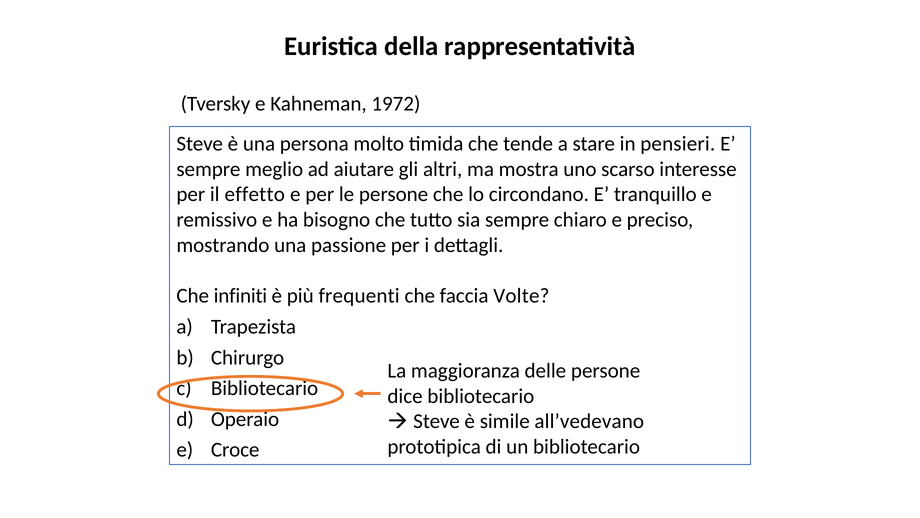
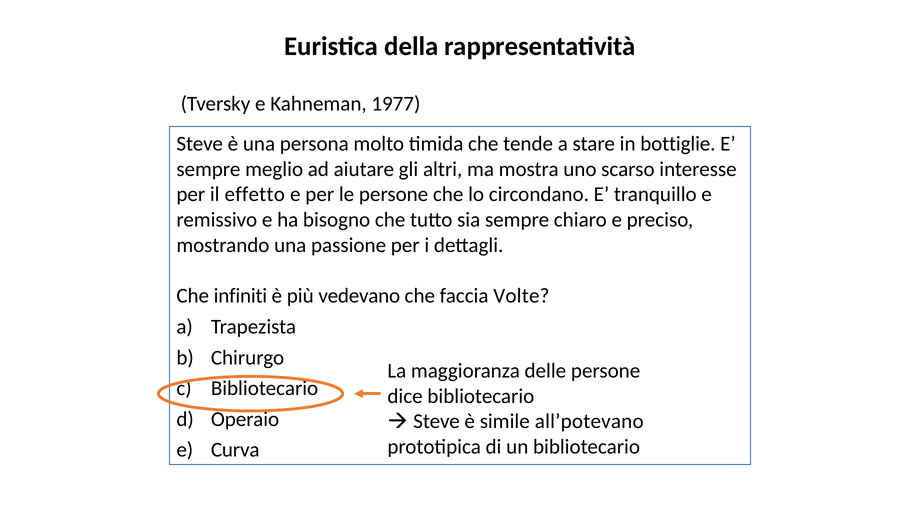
1972: 1972 -> 1977
pensieri: pensieri -> bottiglie
frequenti: frequenti -> vedevano
all’vedevano: all’vedevano -> all’potevano
Croce: Croce -> Curva
